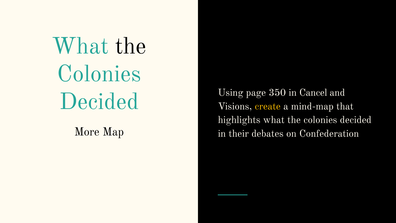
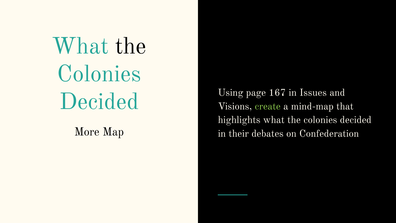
350: 350 -> 167
Cancel: Cancel -> Issues
create colour: yellow -> light green
